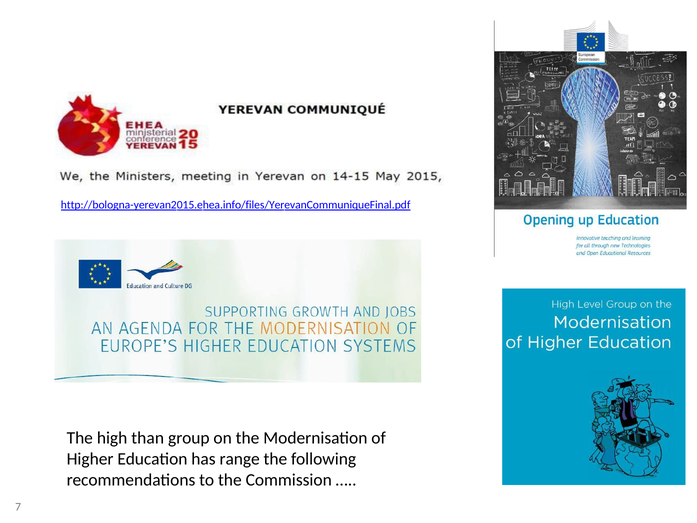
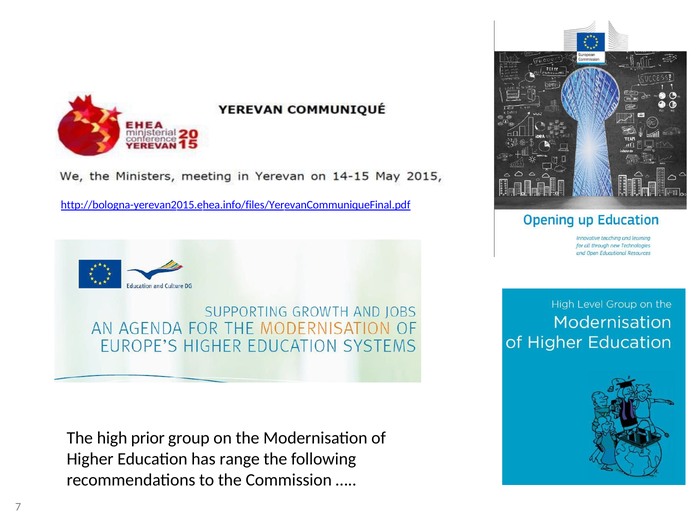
than: than -> prior
